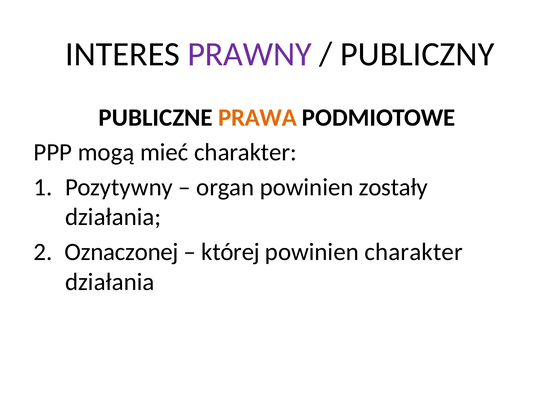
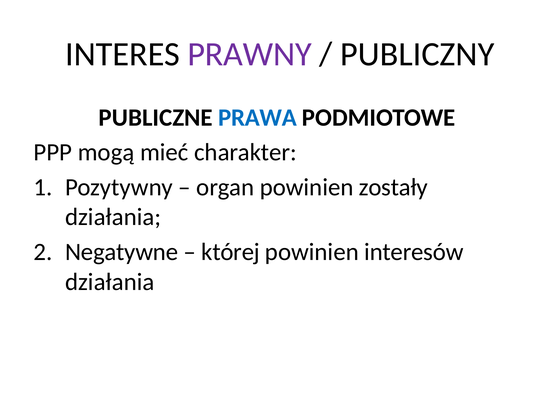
PRAWA colour: orange -> blue
Oznaczonej: Oznaczonej -> Negatywne
powinien charakter: charakter -> interesów
